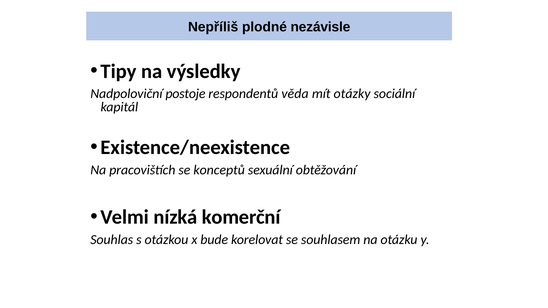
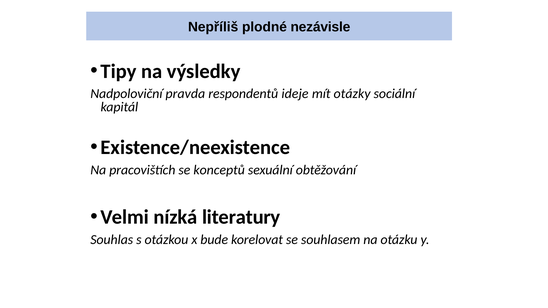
postoje: postoje -> pravda
věda: věda -> ideje
komerční: komerční -> literatury
